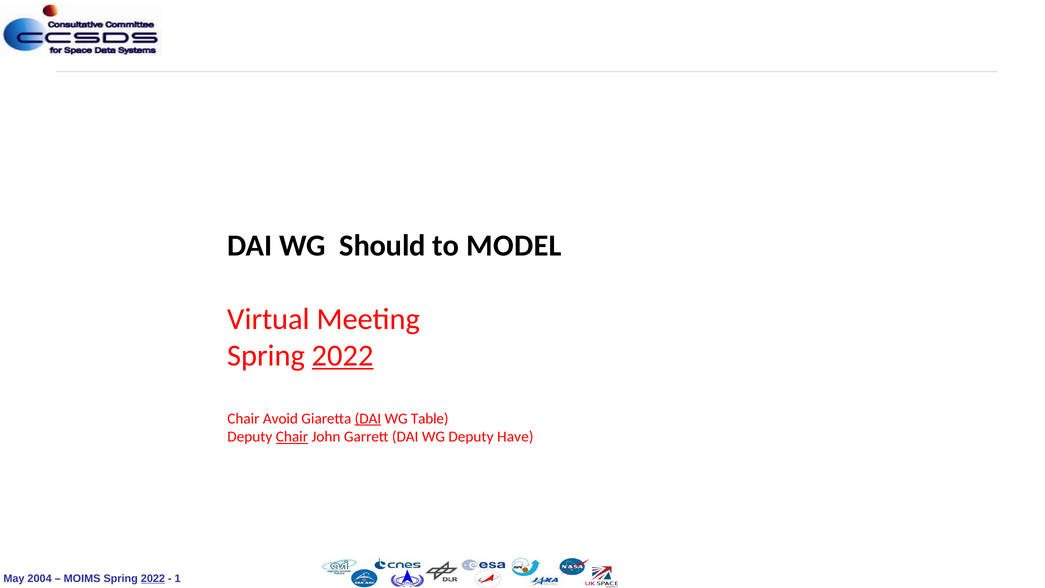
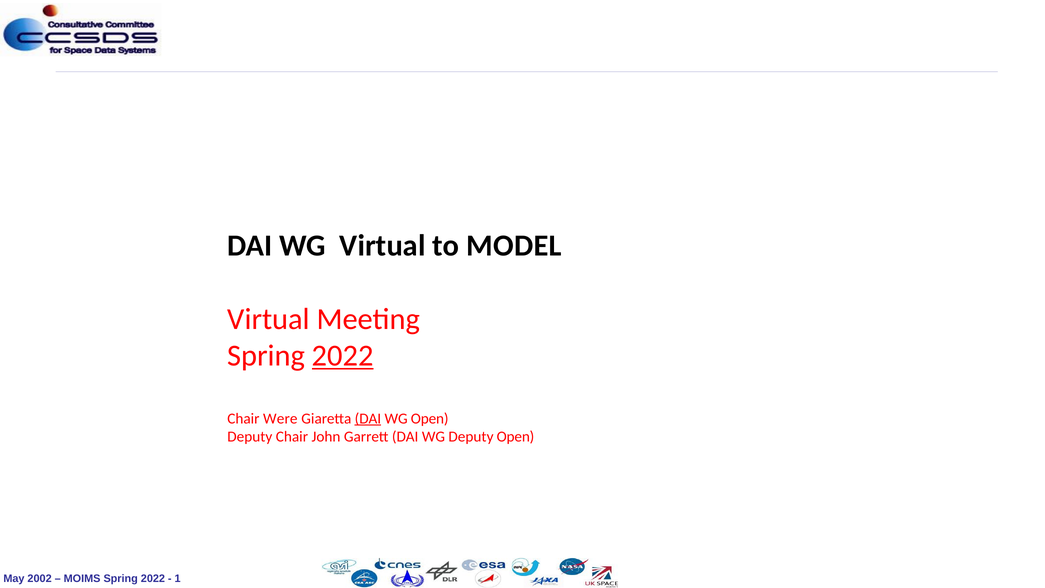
WG Should: Should -> Virtual
Avoid: Avoid -> Were
WG Table: Table -> Open
Chair at (292, 437) underline: present -> none
Deputy Have: Have -> Open
2004: 2004 -> 2002
2022 at (153, 578) underline: present -> none
